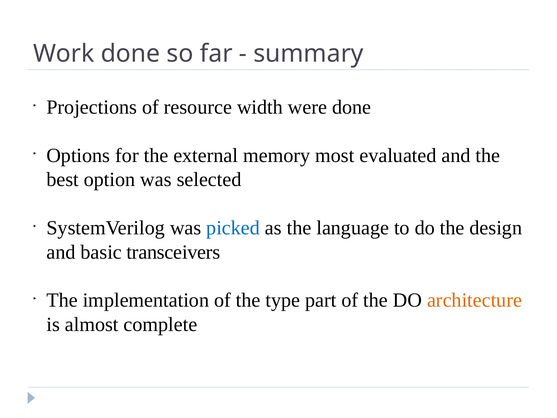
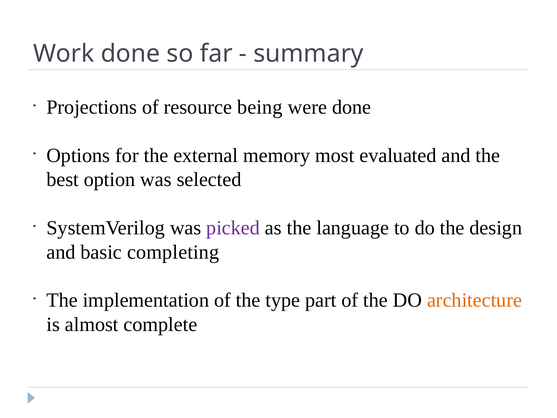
width: width -> being
picked colour: blue -> purple
transceivers: transceivers -> completing
